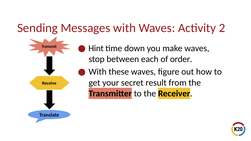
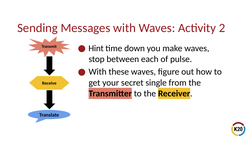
order: order -> pulse
result: result -> single
